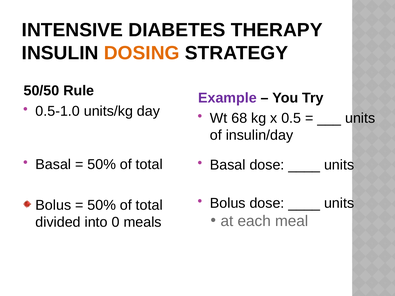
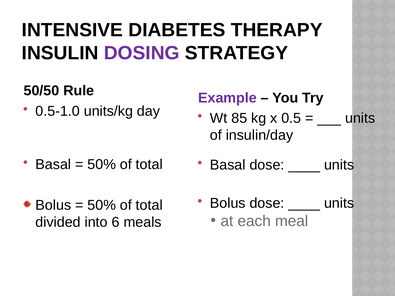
DOSING colour: orange -> purple
68: 68 -> 85
0: 0 -> 6
